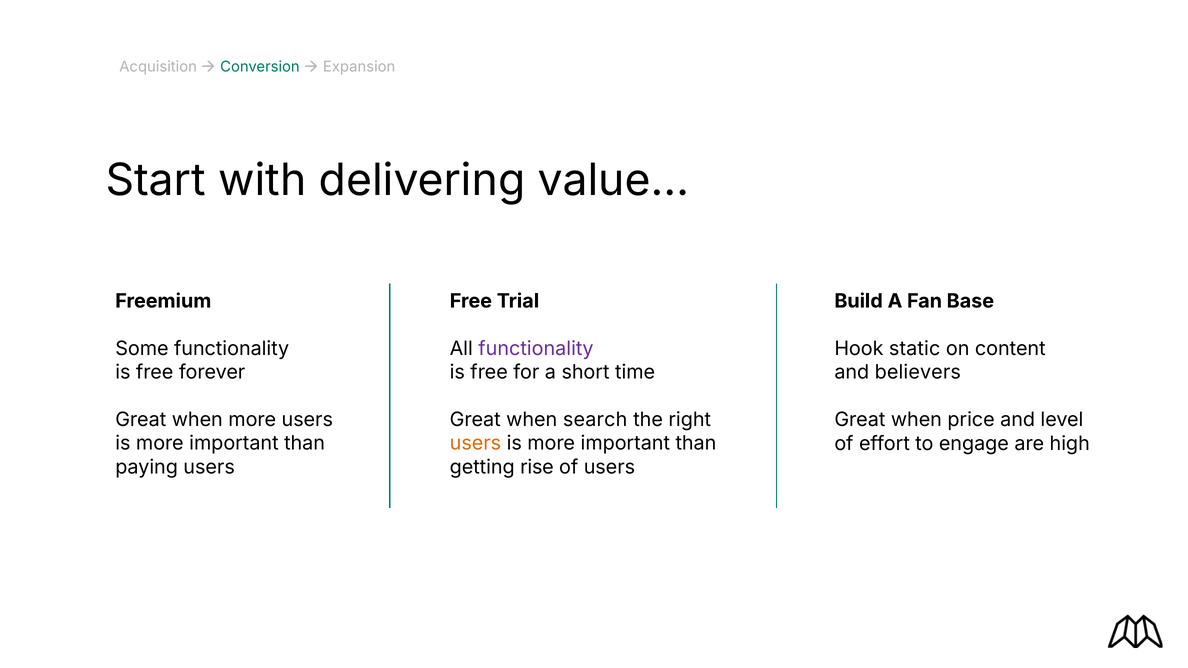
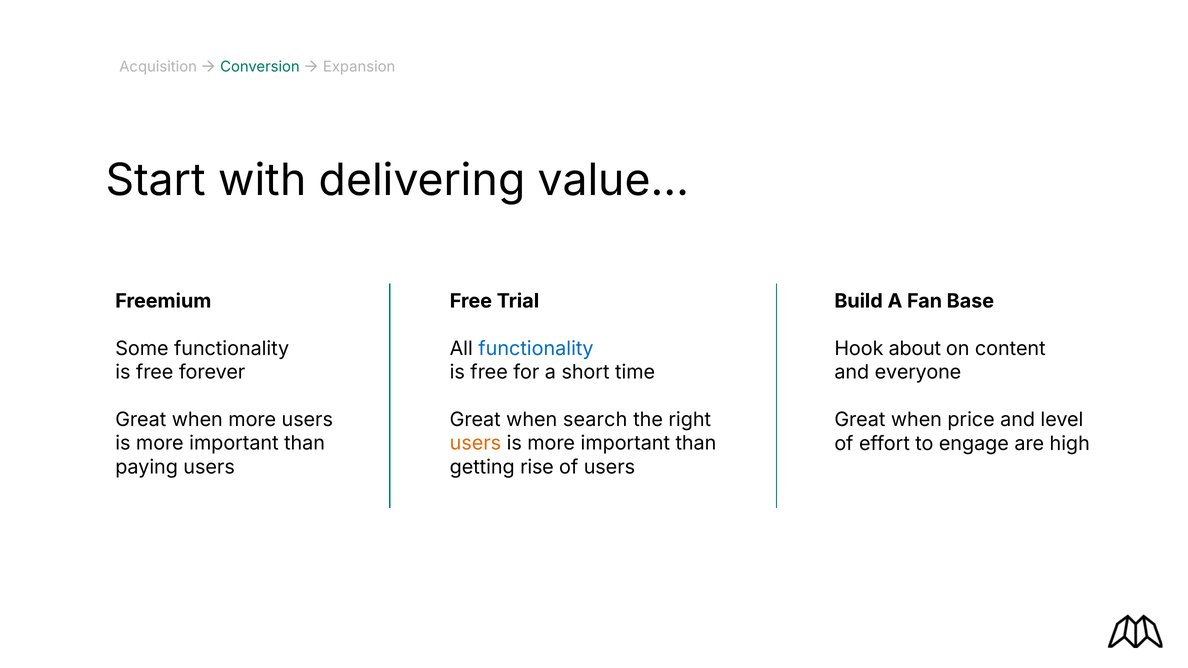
functionality at (536, 349) colour: purple -> blue
static: static -> about
believers: believers -> everyone
